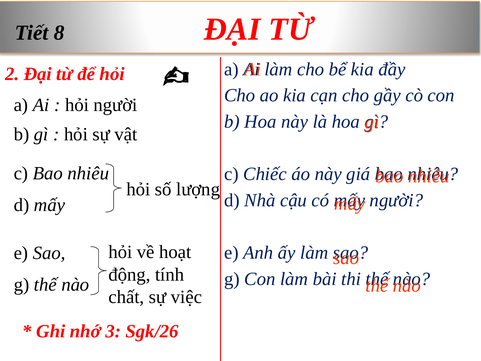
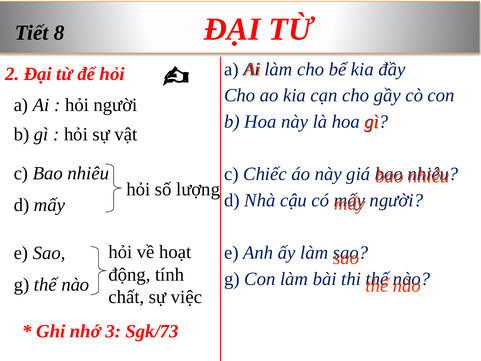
Sgk/26: Sgk/26 -> Sgk/73
